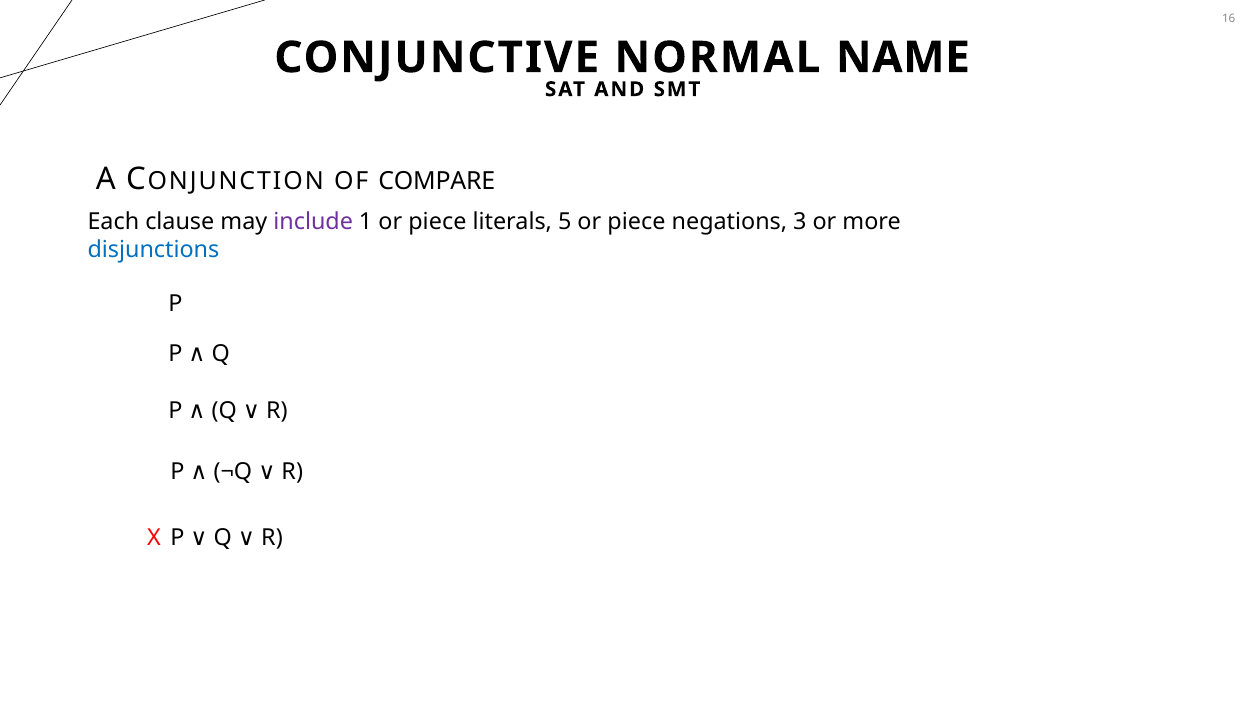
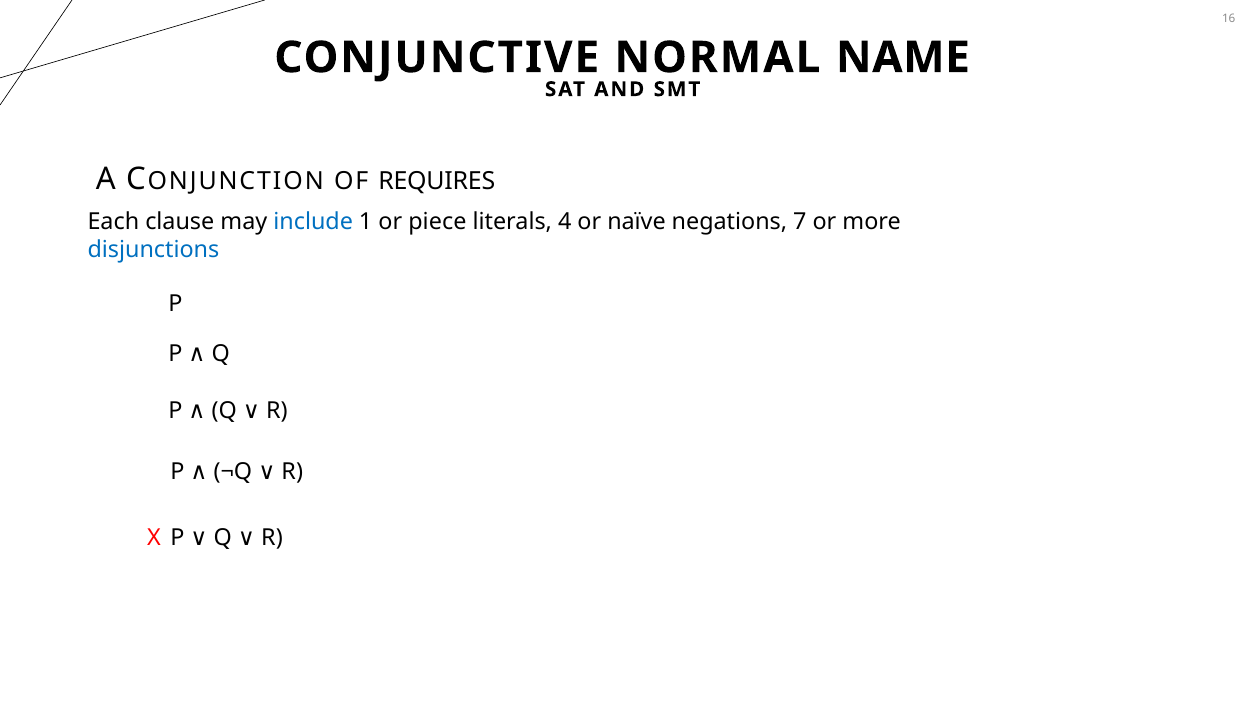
COMPARE: COMPARE -> REQUIRES
include colour: purple -> blue
5: 5 -> 4
piece at (636, 222): piece -> naïve
3: 3 -> 7
